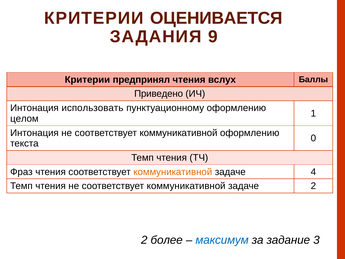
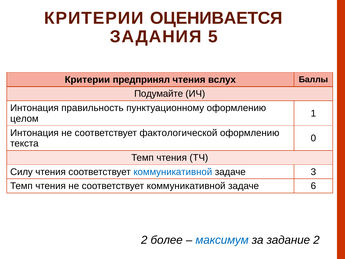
9: 9 -> 5
Приведено: Приведено -> Подумайте
использовать: использовать -> правильность
Интонация не соответствует коммуникативной: коммуникативной -> фактологической
Фраз: Фраз -> Силу
коммуникативной at (173, 172) colour: orange -> blue
4: 4 -> 3
задаче 2: 2 -> 6
задание 3: 3 -> 2
